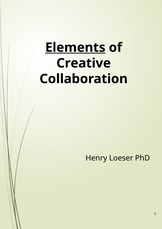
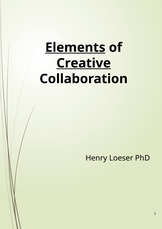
Creative underline: none -> present
